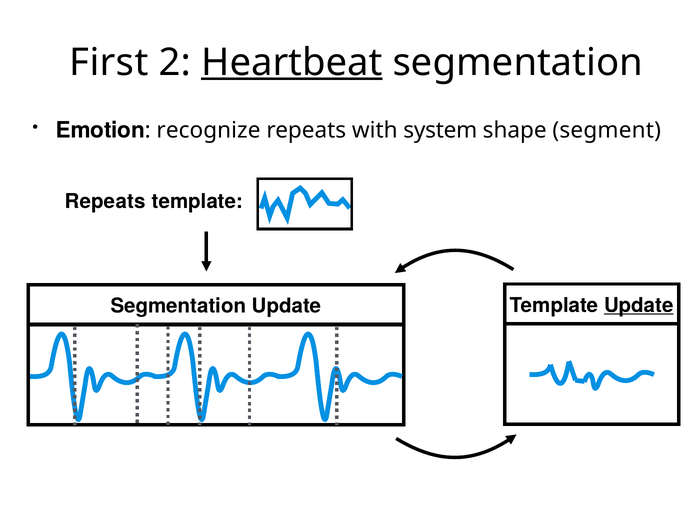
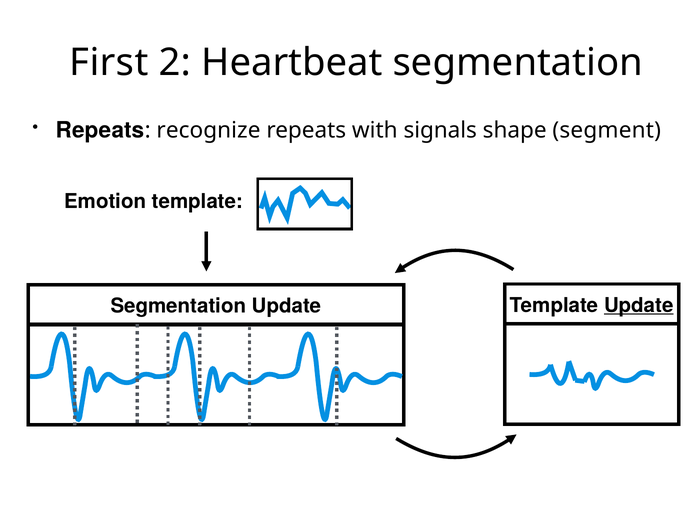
Heartbeat underline: present -> none
Emotion at (100, 130): Emotion -> Repeats
system: system -> signals
Repeats at (105, 201): Repeats -> Emotion
